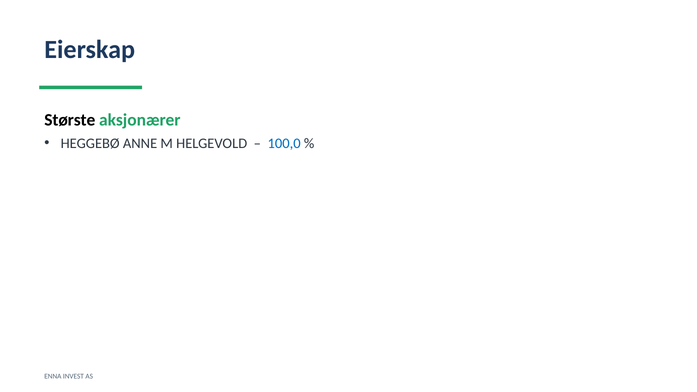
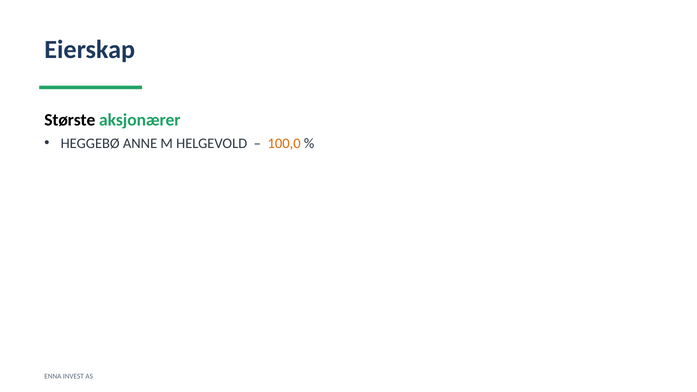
100,0 colour: blue -> orange
